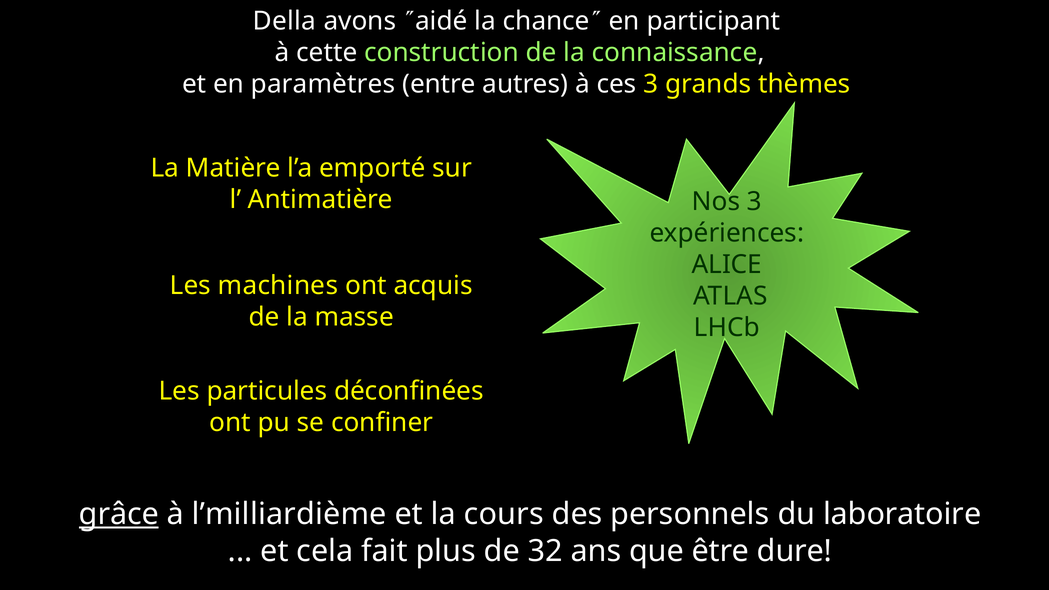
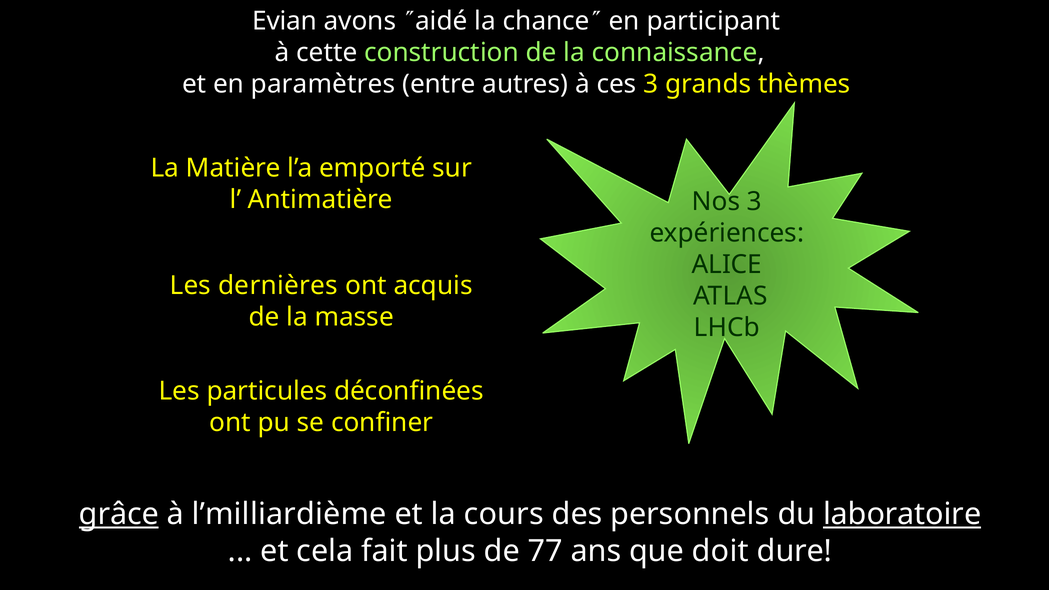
Della: Della -> Evian
machines: machines -> dernières
laboratoire underline: none -> present
32: 32 -> 77
être: être -> doit
